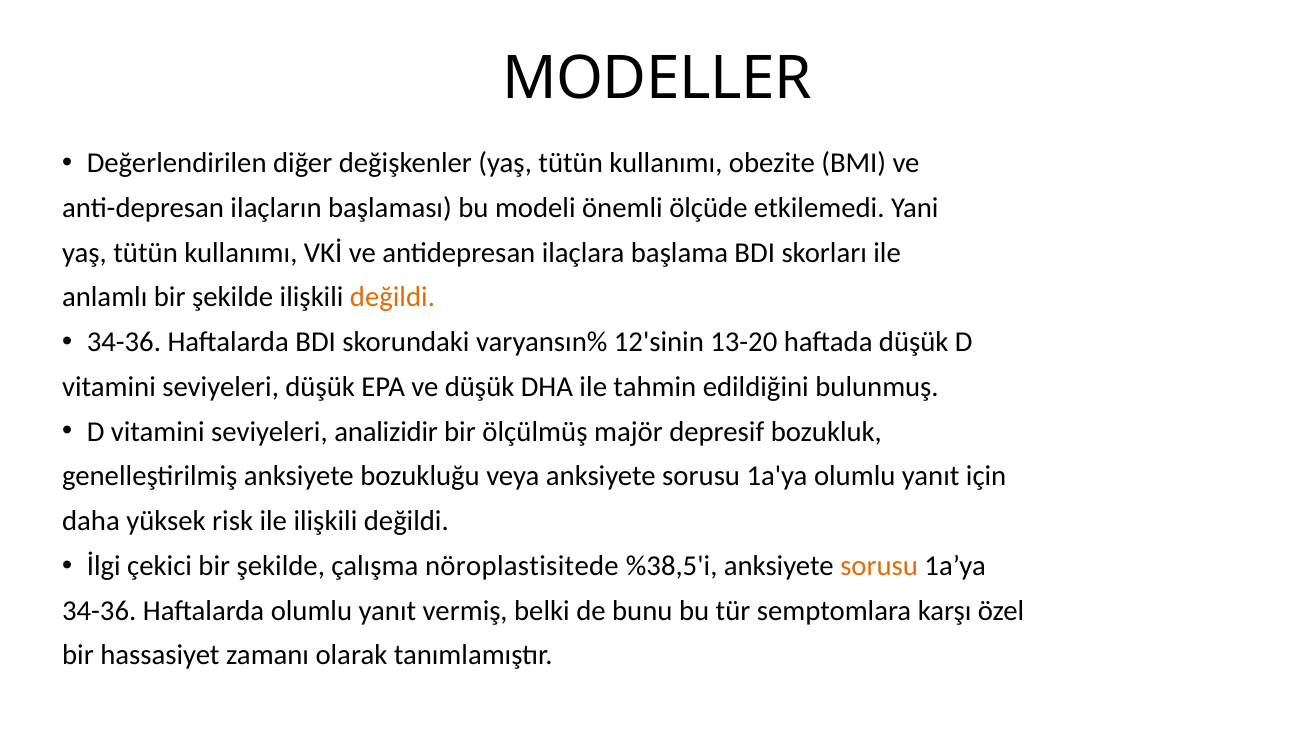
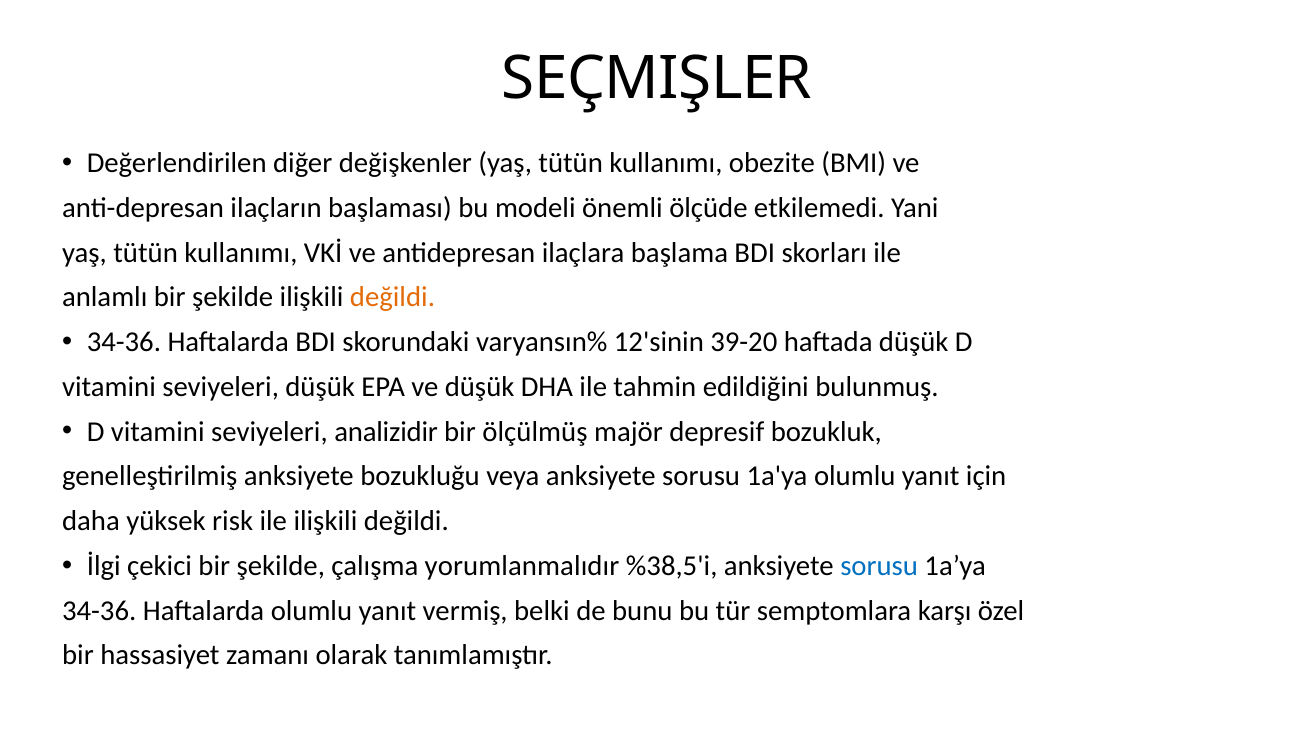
MODELLER: MODELLER -> SEÇMIŞLER
13-20: 13-20 -> 39-20
nöroplastisitede: nöroplastisitede -> yorumlanmalıdır
sorusu at (879, 566) colour: orange -> blue
